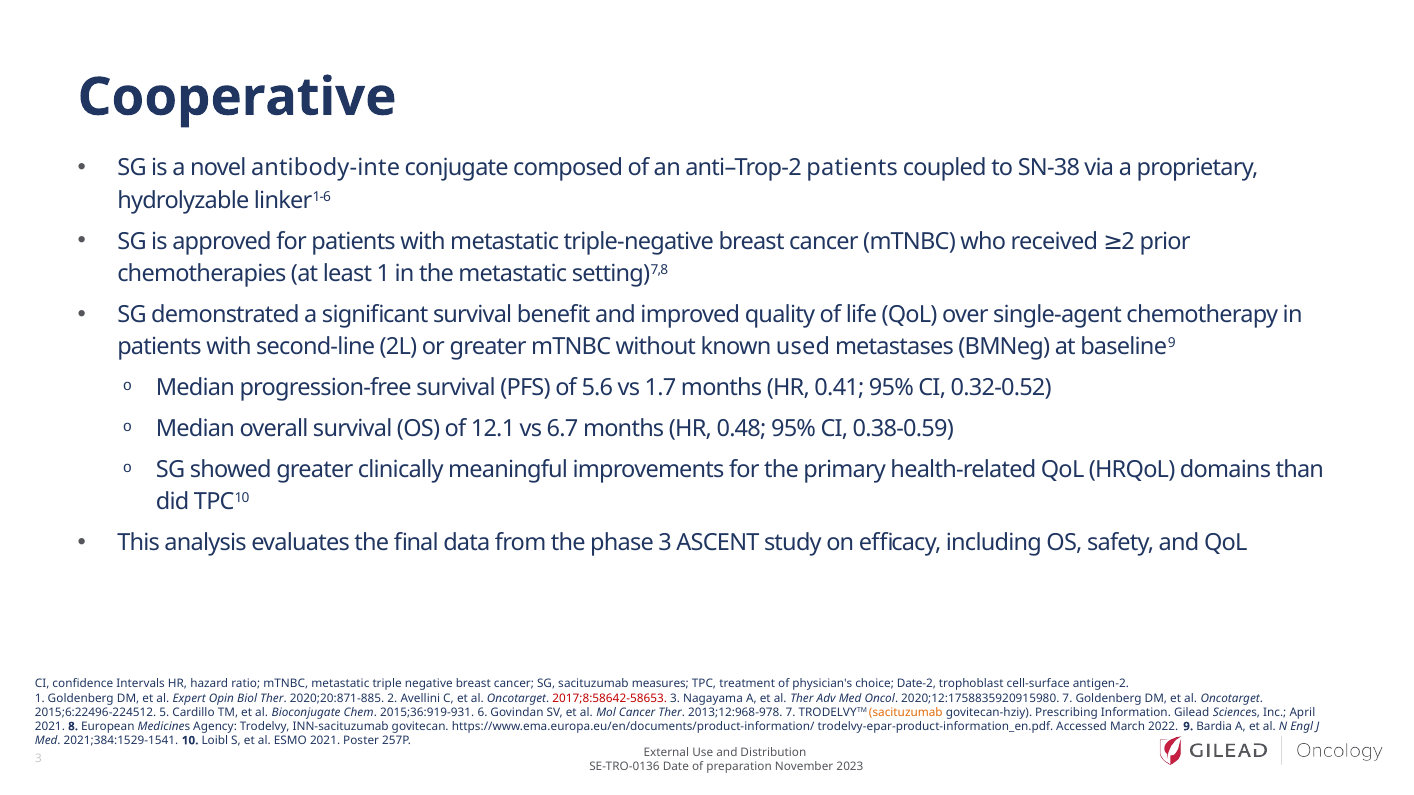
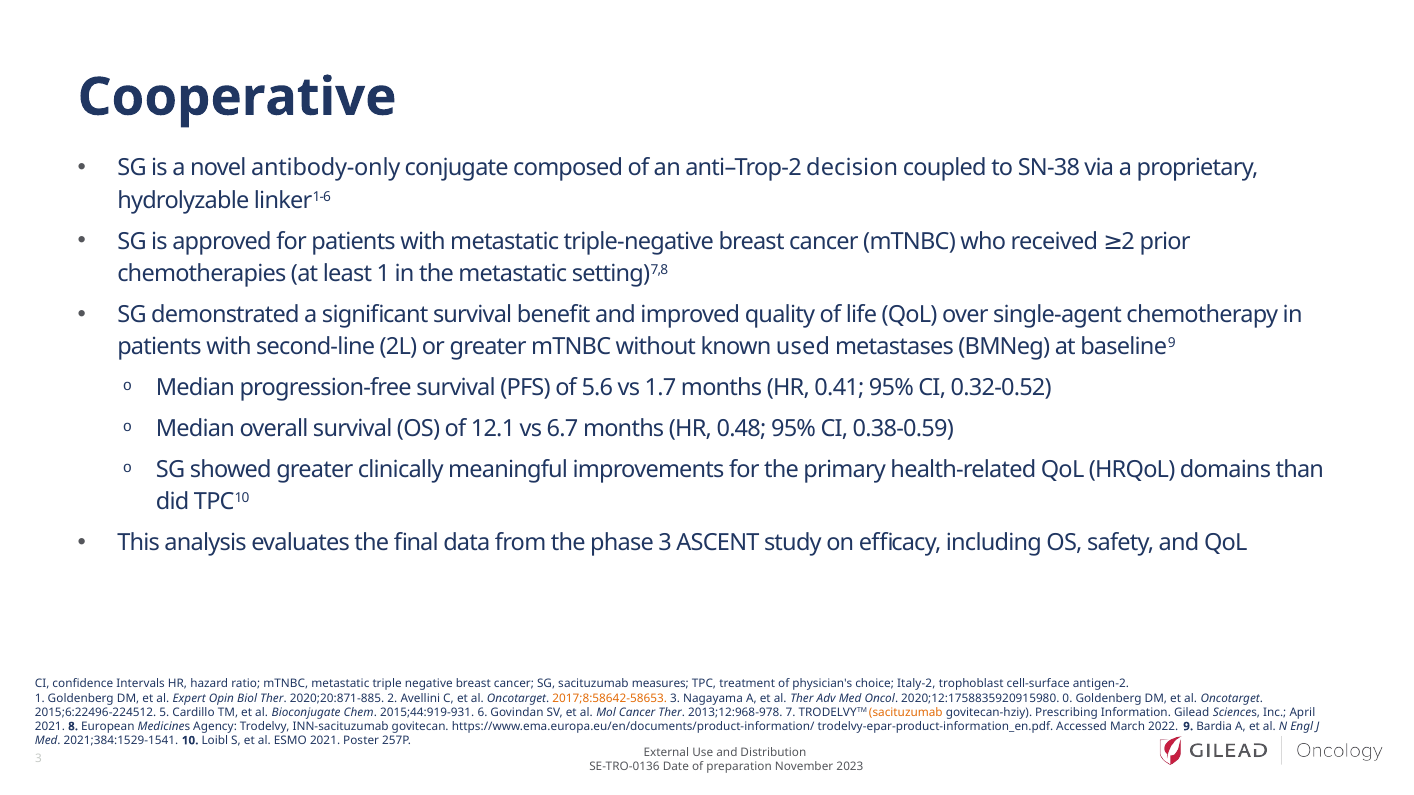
antibody-inte: antibody-inte -> antibody-only
anti–Trop-2 patients: patients -> decision
Date-2: Date-2 -> Italy-2
2017;8:58642-58653 colour: red -> orange
2020;12:1758835920915980 7: 7 -> 0
2015;36:919-931: 2015;36:919-931 -> 2015;44:919-931
